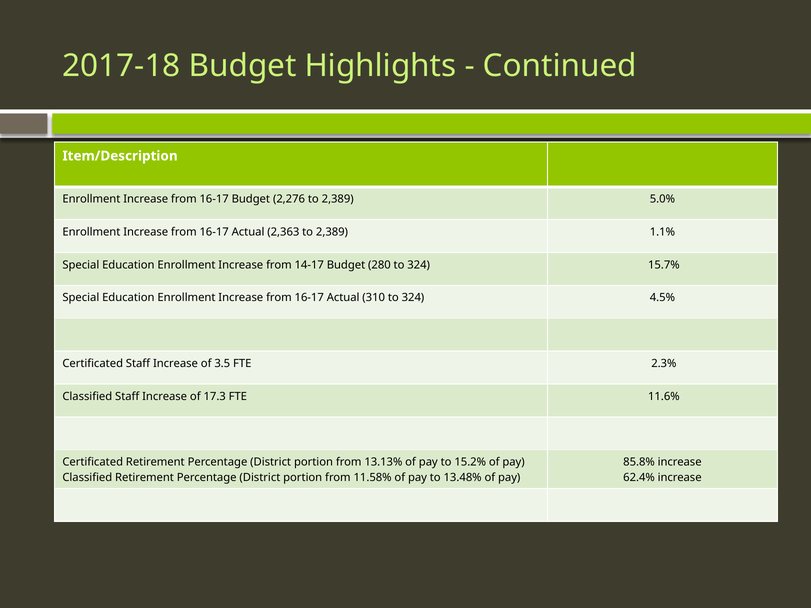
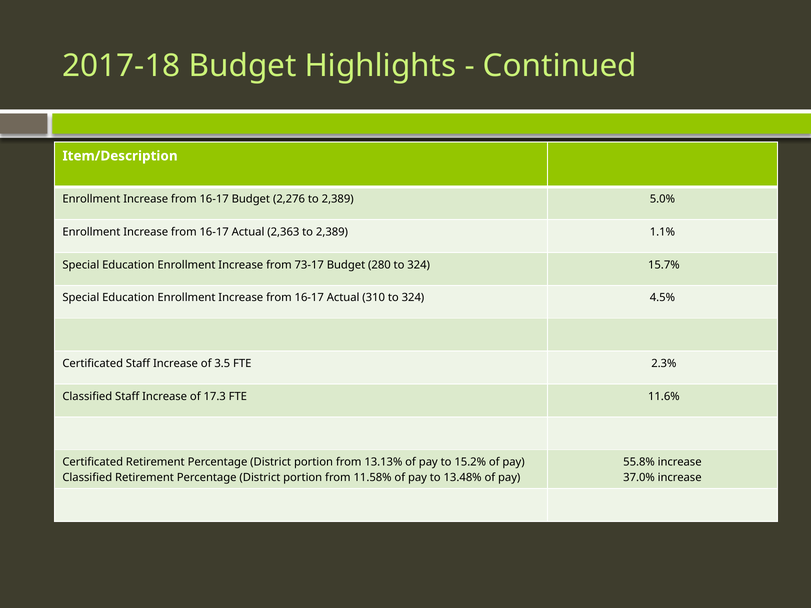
14-17: 14-17 -> 73-17
85.8%: 85.8% -> 55.8%
62.4%: 62.4% -> 37.0%
